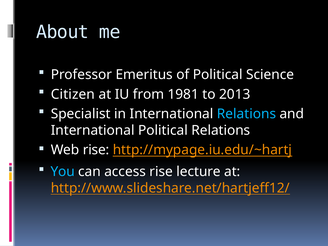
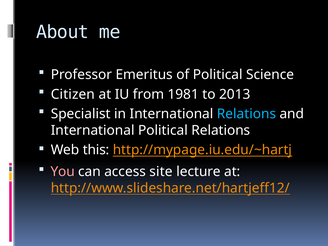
Web rise: rise -> this
You colour: light blue -> pink
access rise: rise -> site
